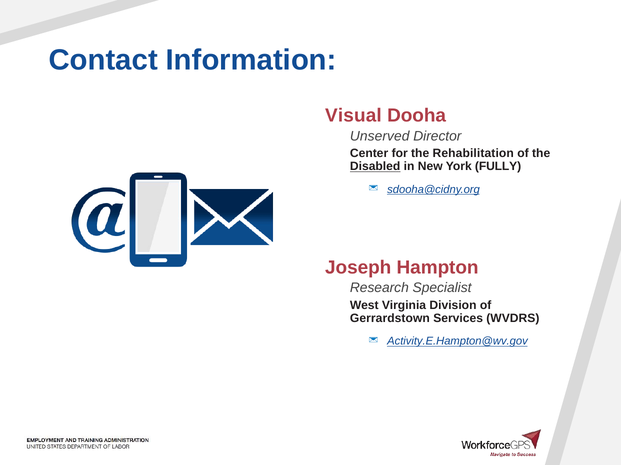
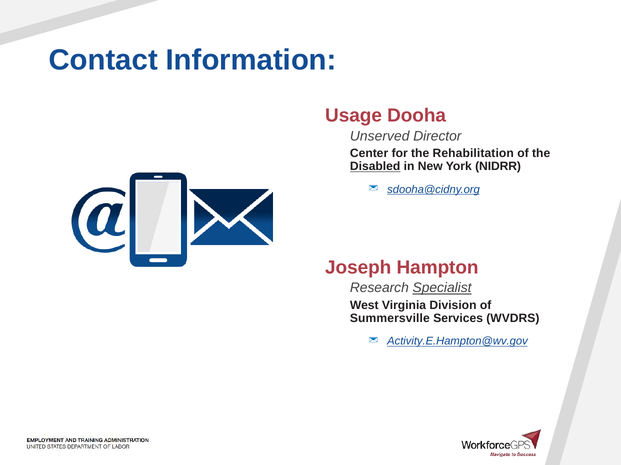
Visual: Visual -> Usage
FULLY: FULLY -> NIDRR
Specialist underline: none -> present
Gerrardstown: Gerrardstown -> Summersville
